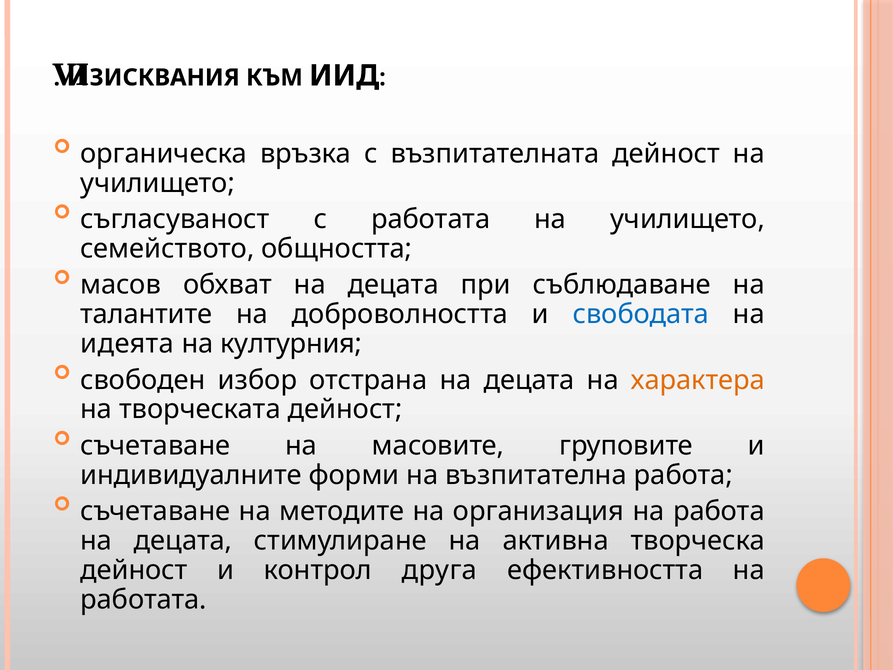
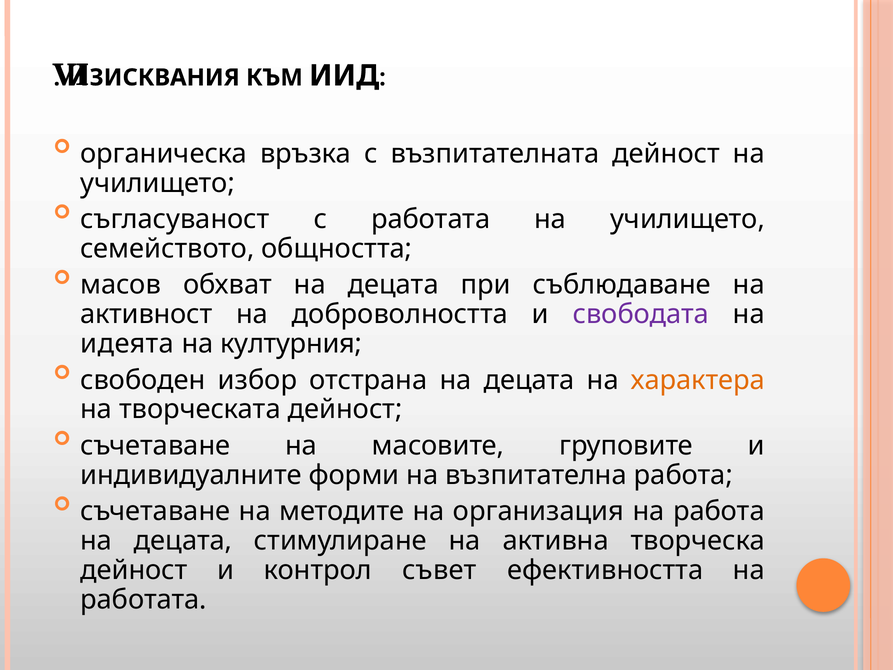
талантите: талантите -> активност
свободата colour: blue -> purple
друга: друга -> съвет
